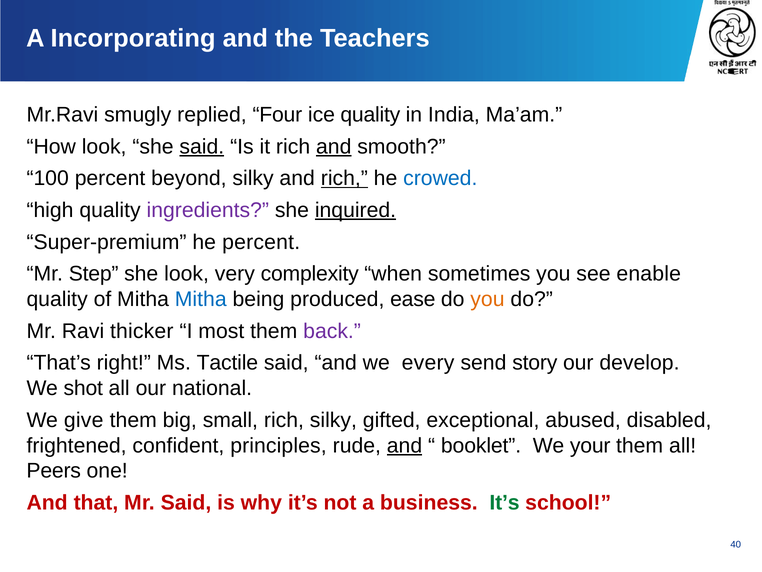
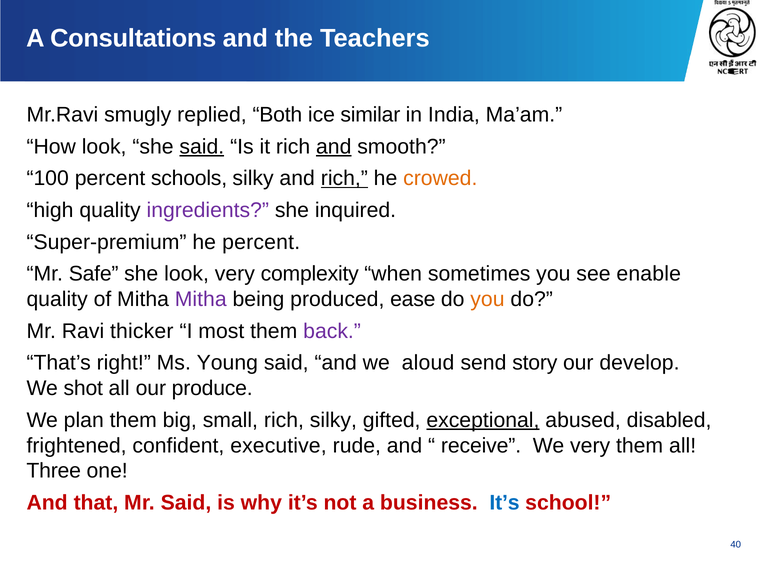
Incorporating: Incorporating -> Consultations
Four: Four -> Both
ice quality: quality -> similar
beyond: beyond -> schools
crowed colour: blue -> orange
inquired underline: present -> none
Step: Step -> Safe
Mitha at (201, 299) colour: blue -> purple
Tactile: Tactile -> Young
every: every -> aloud
national: national -> produce
give: give -> plan
exceptional underline: none -> present
principles: principles -> executive
and at (405, 445) underline: present -> none
booklet: booklet -> receive
We your: your -> very
Peers: Peers -> Three
It’s at (504, 502) colour: green -> blue
